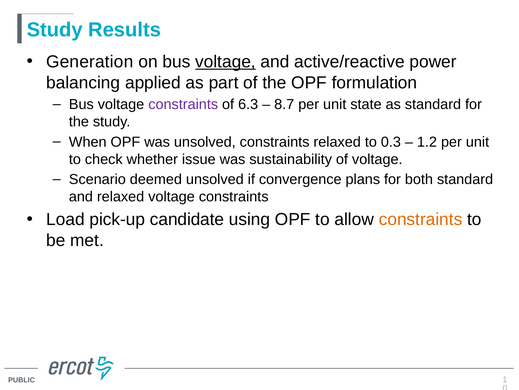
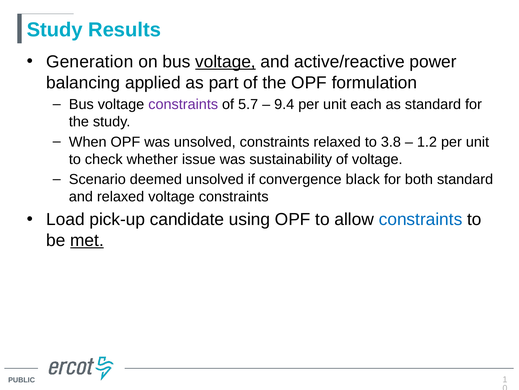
6.3: 6.3 -> 5.7
8.7: 8.7 -> 9.4
state: state -> each
0.3: 0.3 -> 3.8
plans: plans -> black
constraints at (421, 219) colour: orange -> blue
met underline: none -> present
